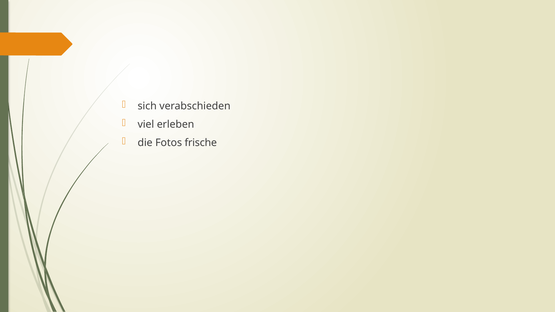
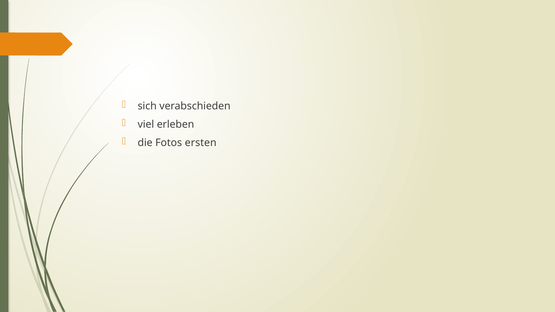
frische: frische -> ersten
